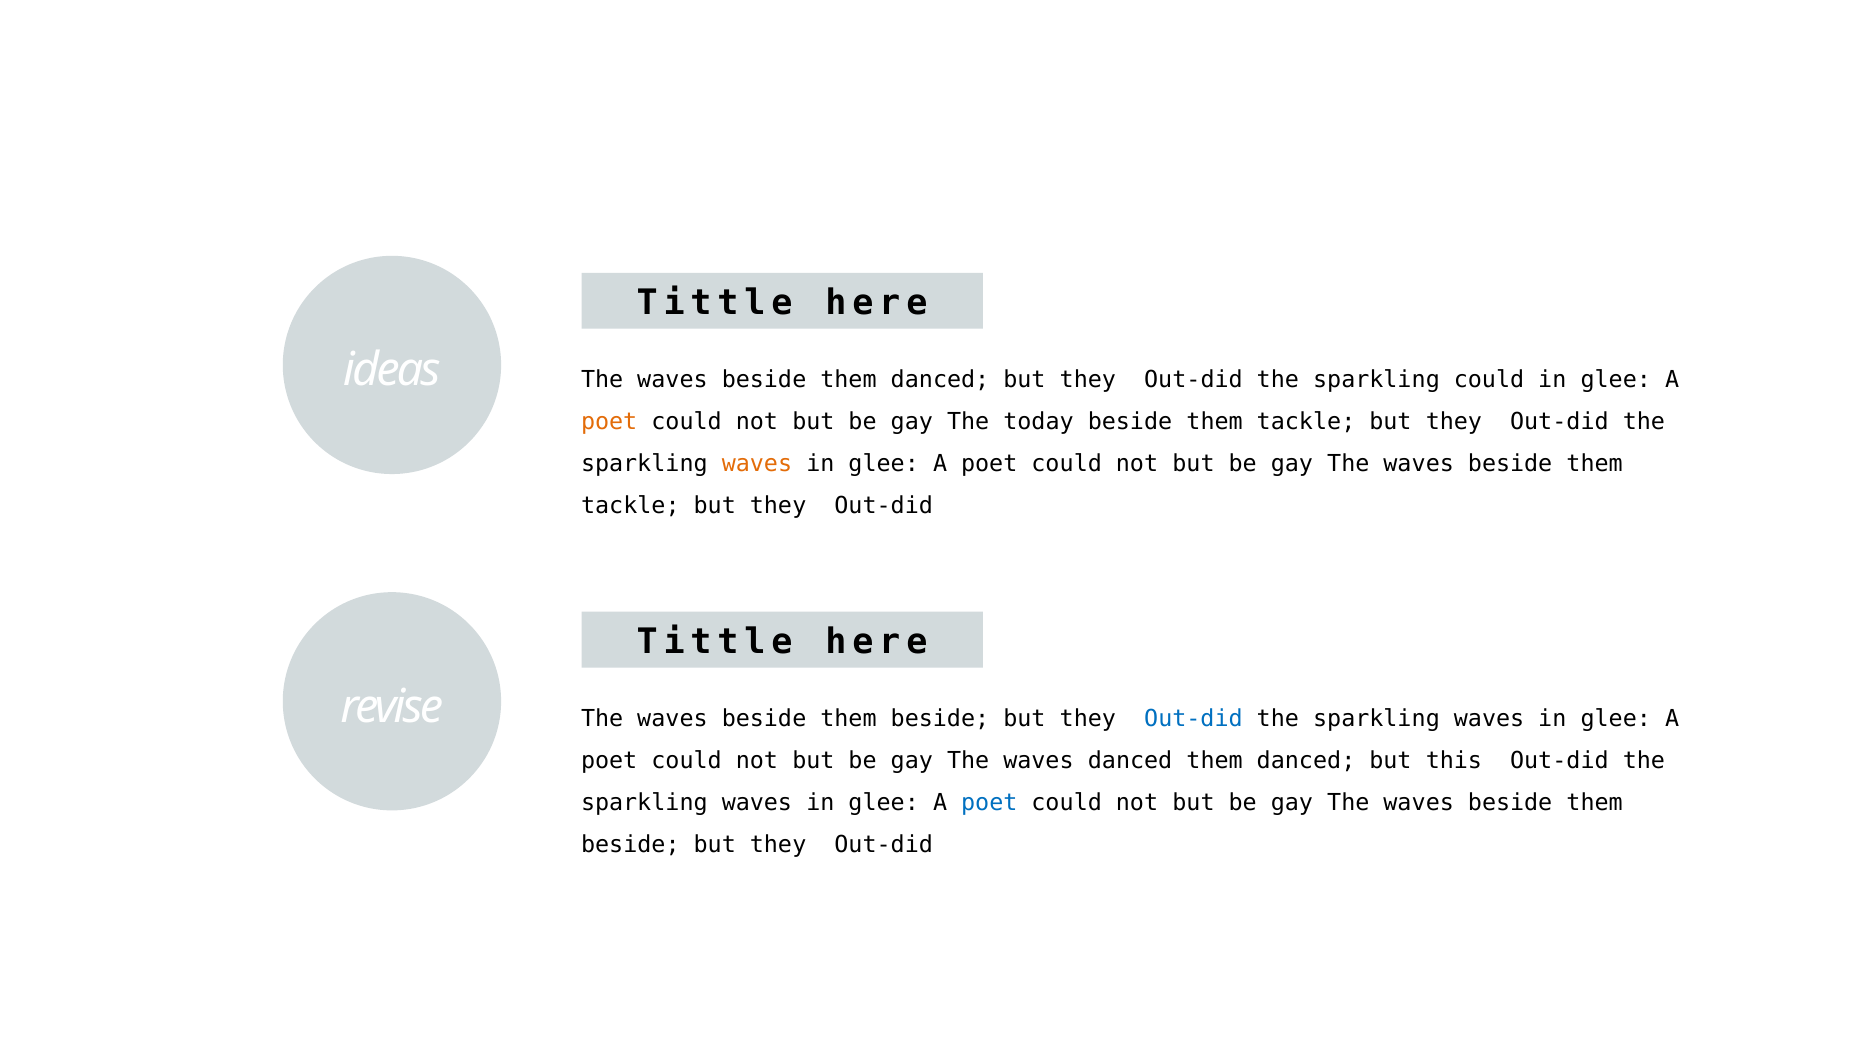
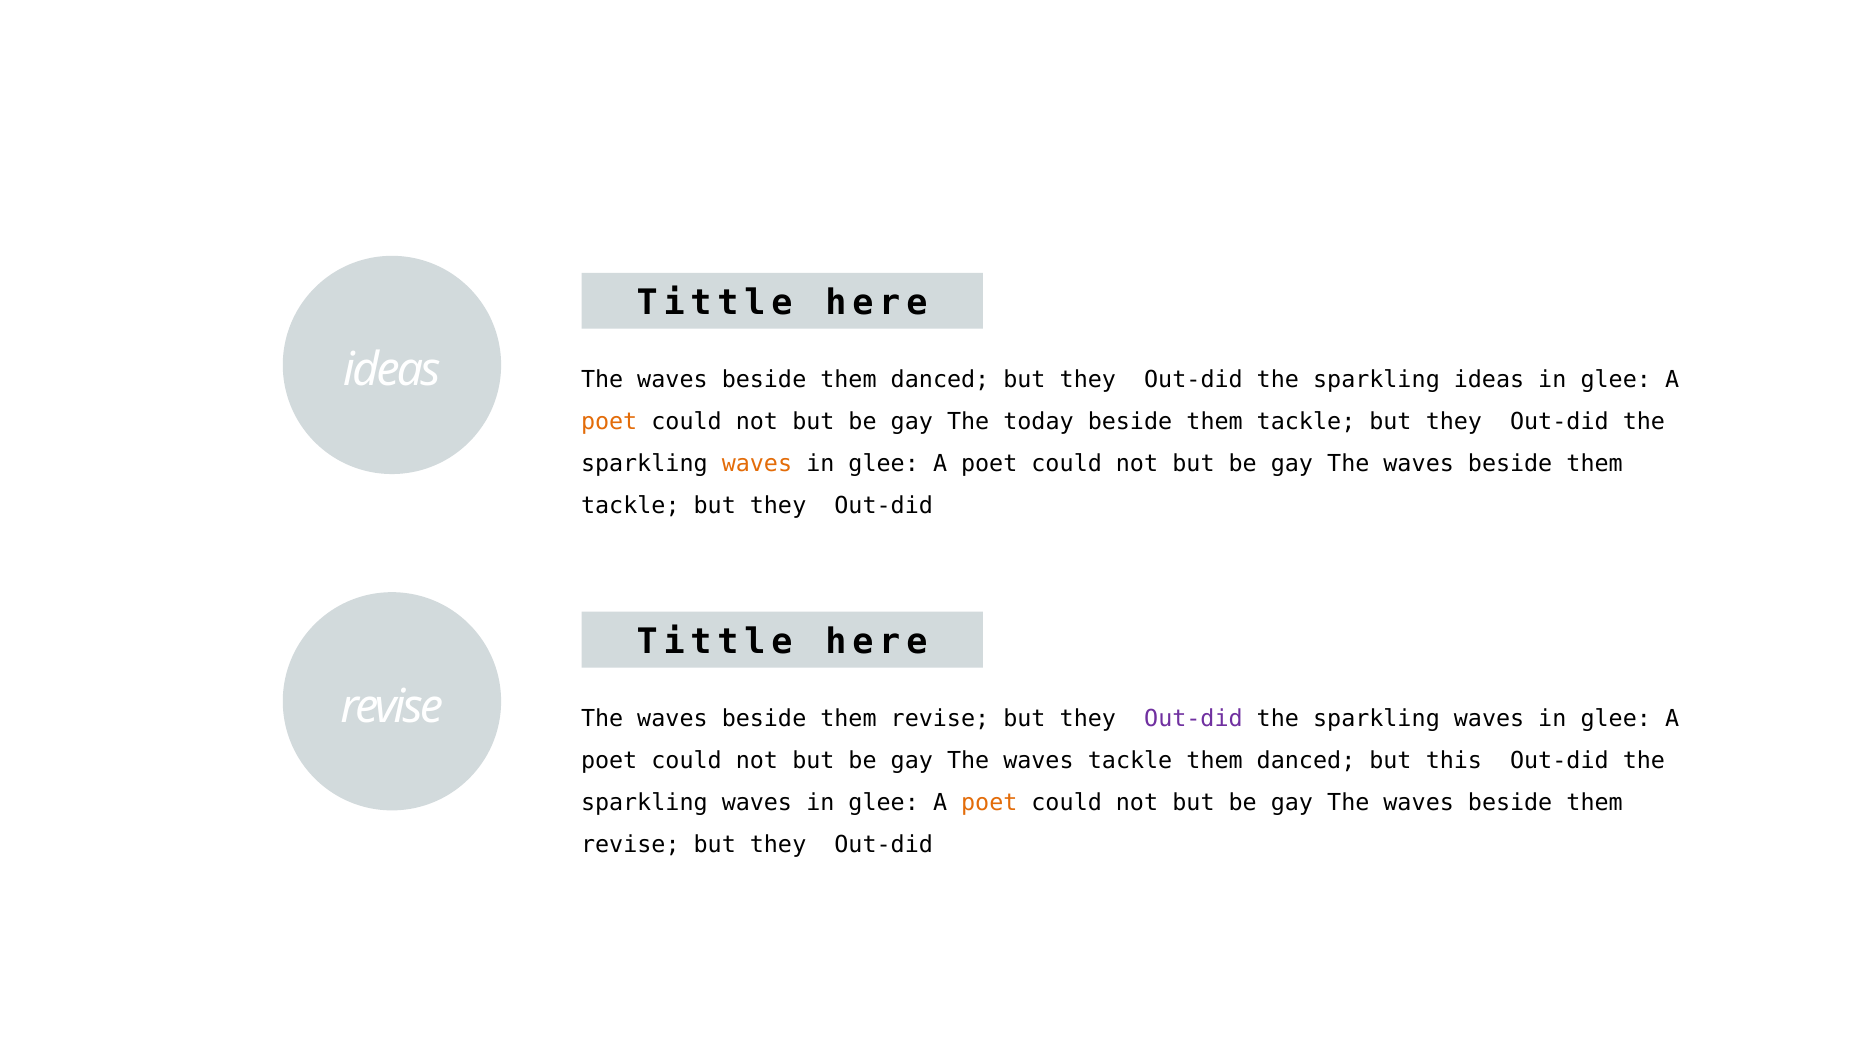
sparkling could: could -> ideas
beside at (940, 719): beside -> revise
Out-did at (1193, 719) colour: blue -> purple
waves danced: danced -> tackle
poet at (989, 803) colour: blue -> orange
beside at (630, 845): beside -> revise
